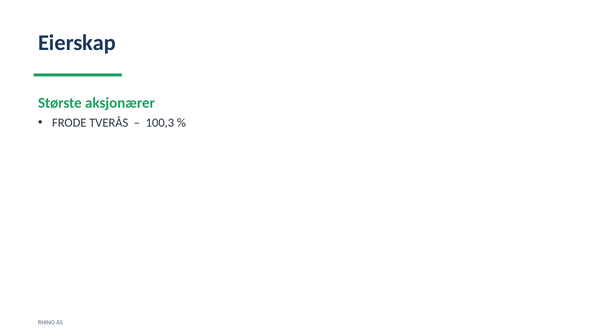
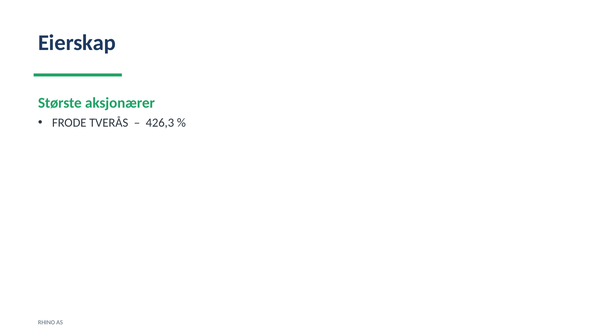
100,3: 100,3 -> 426,3
